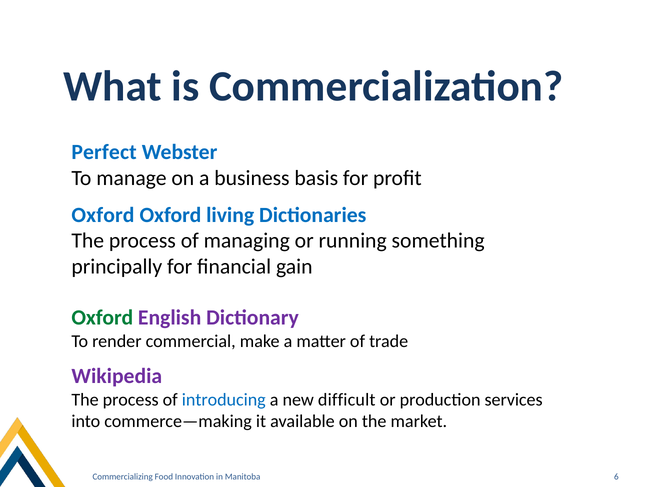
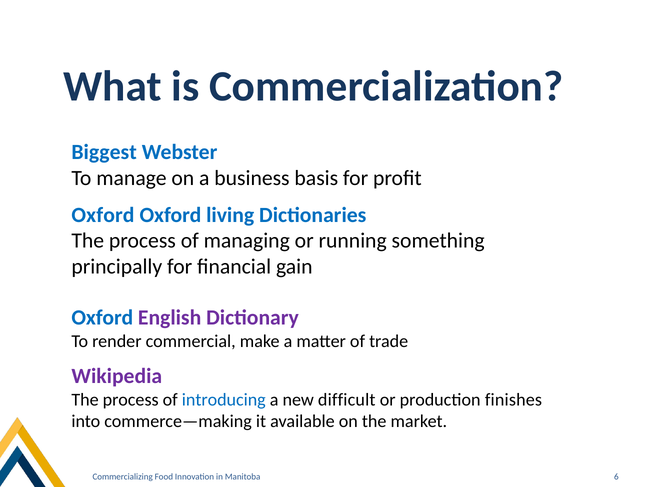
Perfect: Perfect -> Biggest
Oxford at (102, 318) colour: green -> blue
services: services -> finishes
